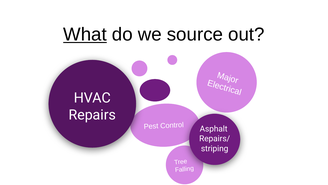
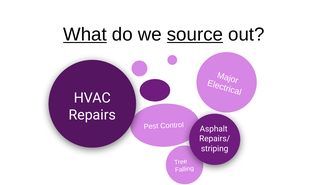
source underline: none -> present
